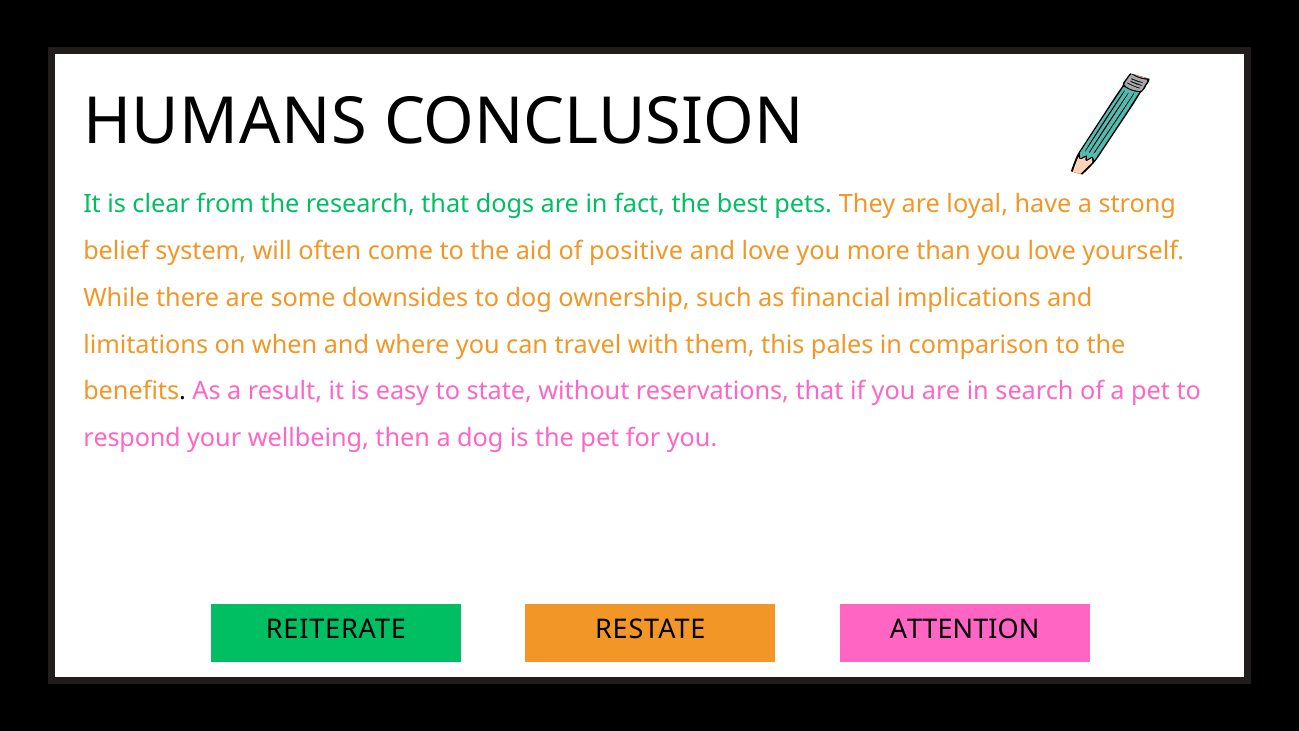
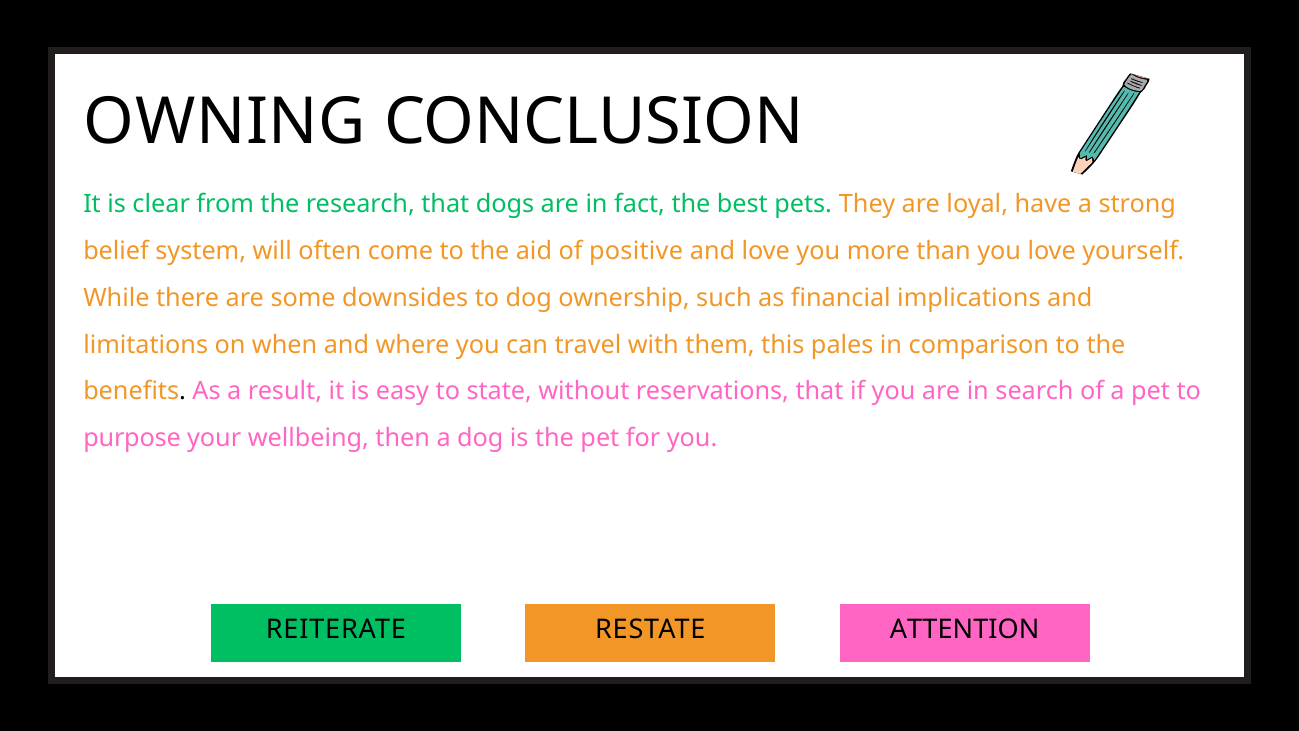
HUMANS: HUMANS -> OWNING
respond: respond -> purpose
